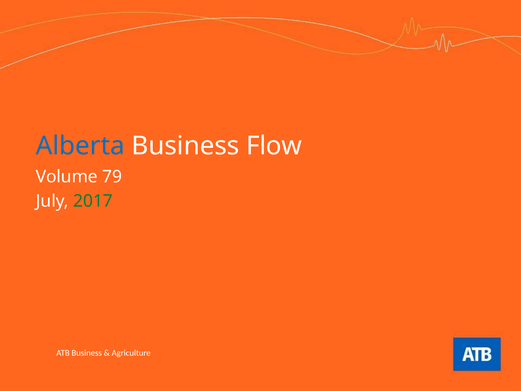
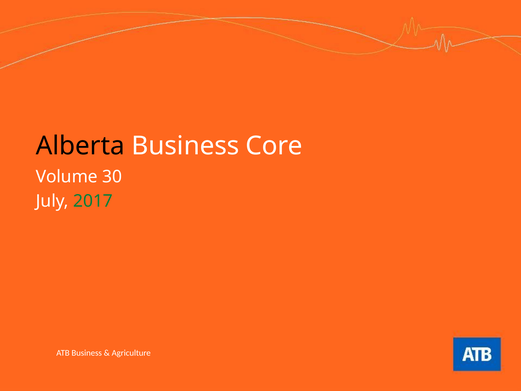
Alberta colour: blue -> black
Flow: Flow -> Core
79: 79 -> 30
